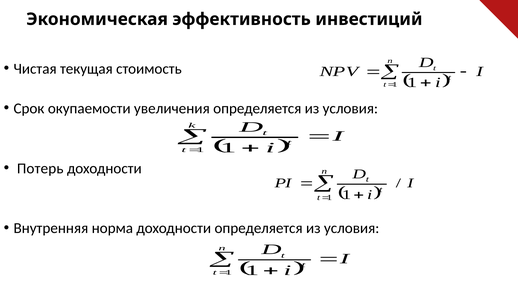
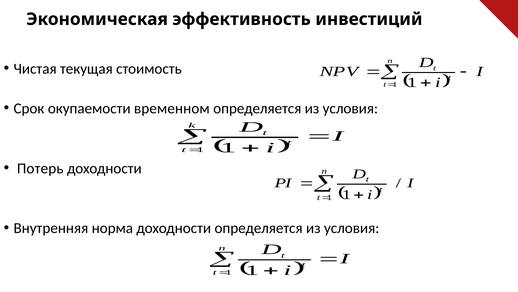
увеличения: увеличения -> временном
